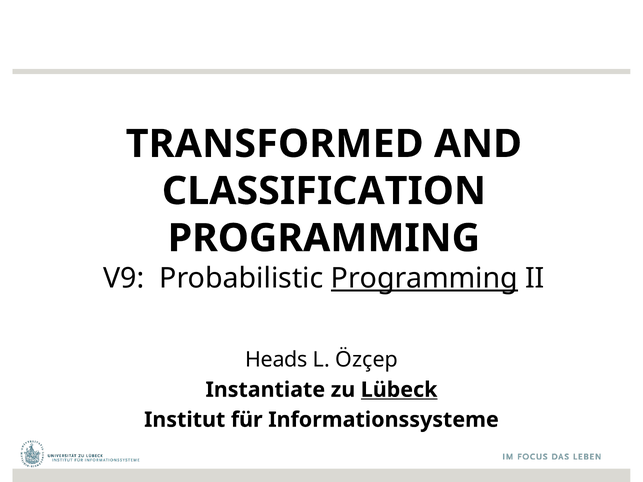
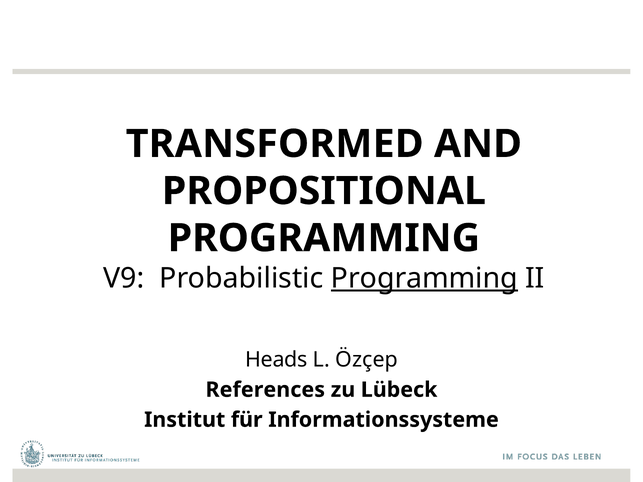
CLASSIFICATION: CLASSIFICATION -> PROPOSITIONAL
Instantiate: Instantiate -> References
Lübeck underline: present -> none
